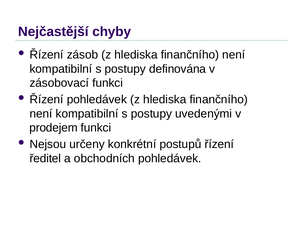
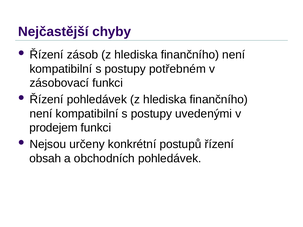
definována: definována -> potřebném
ředitel: ředitel -> obsah
